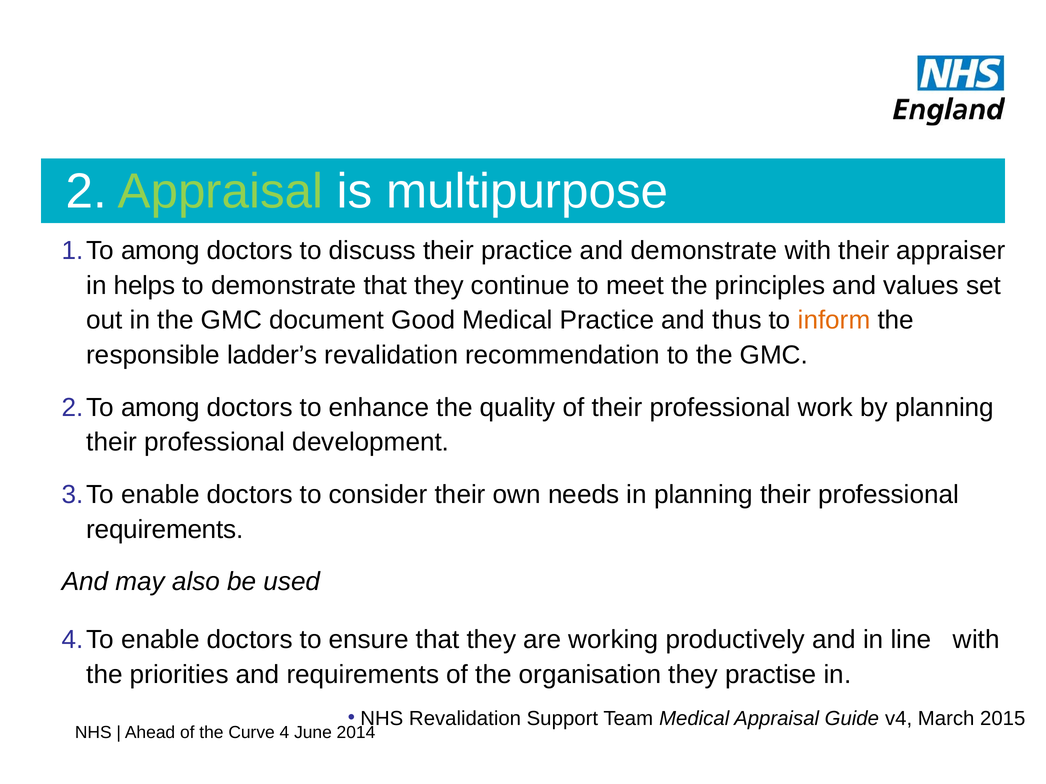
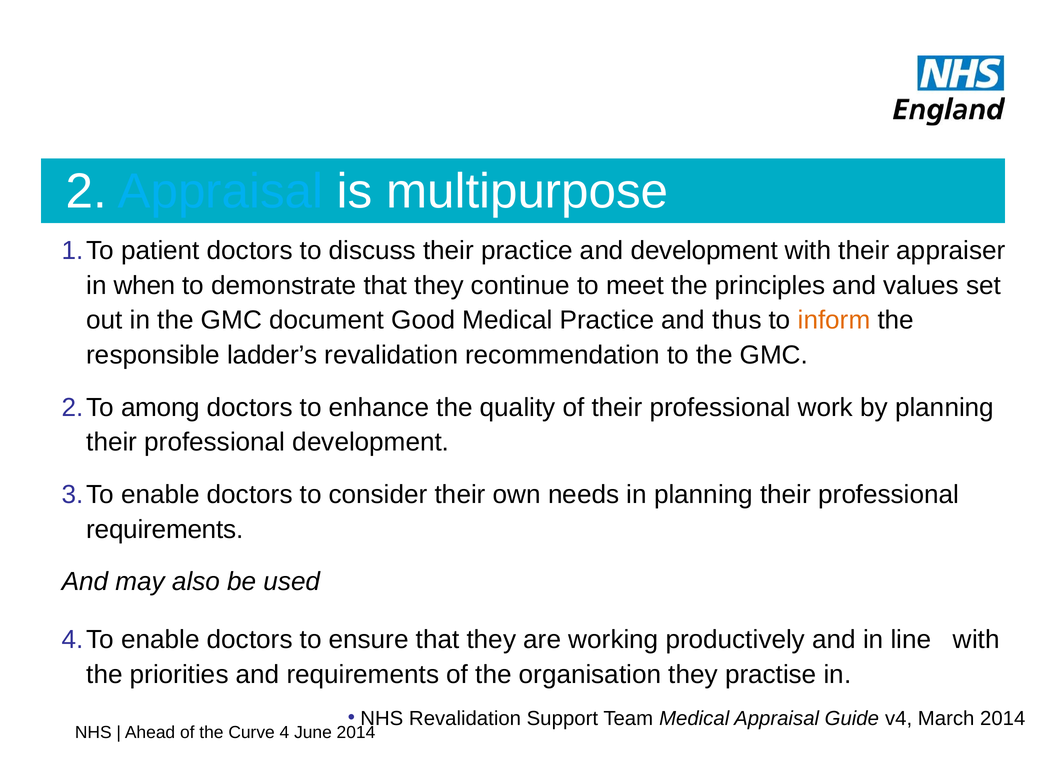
Appraisal at (221, 192) colour: light green -> light blue
among at (161, 251): among -> patient
and demonstrate: demonstrate -> development
helps: helps -> when
March 2015: 2015 -> 2014
